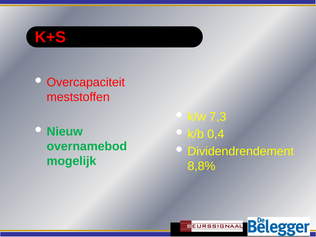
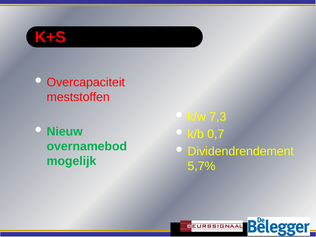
0,4: 0,4 -> 0,7
8,8%: 8,8% -> 5,7%
